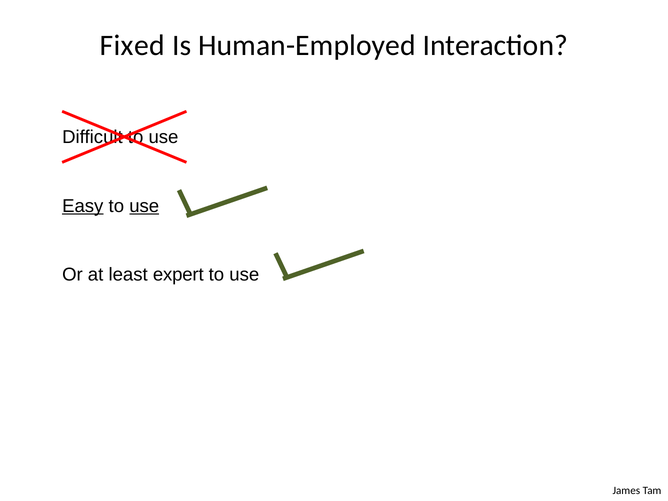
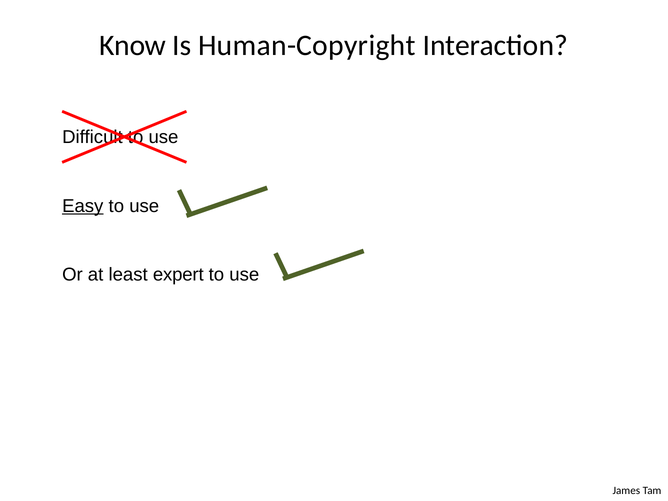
Fixed: Fixed -> Know
Human-Employed: Human-Employed -> Human-Copyright
use at (144, 206) underline: present -> none
